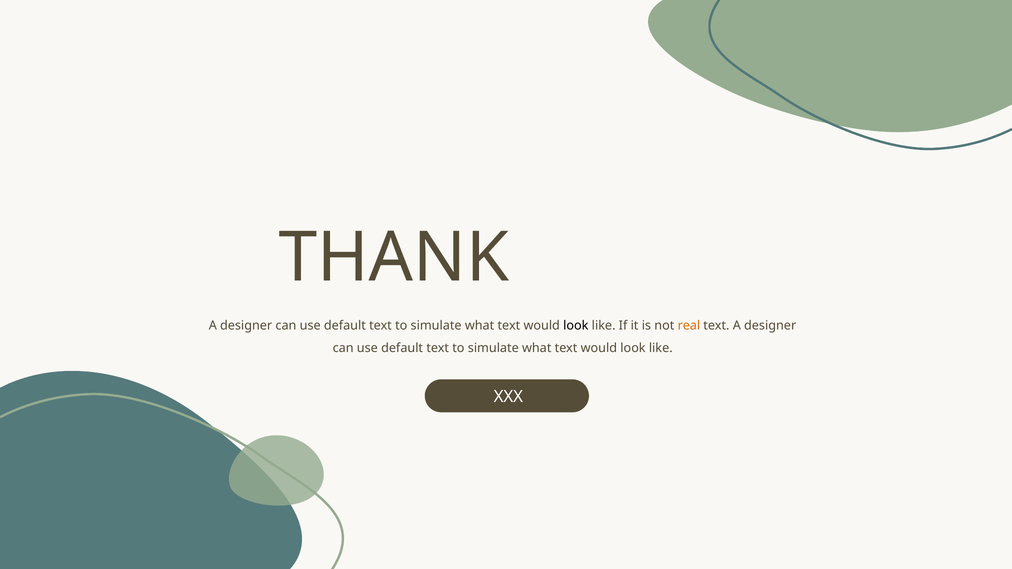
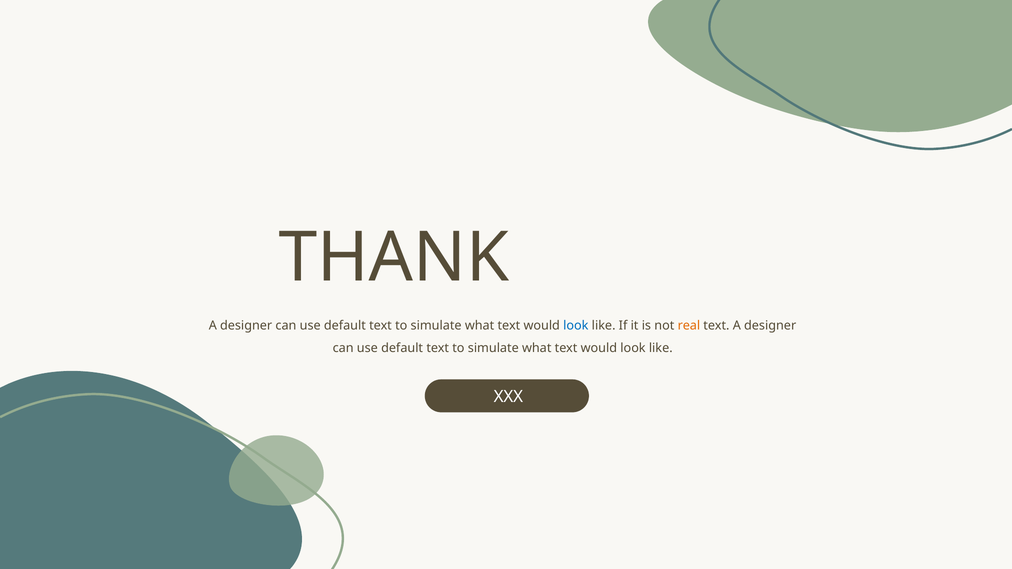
look at (576, 326) colour: black -> blue
